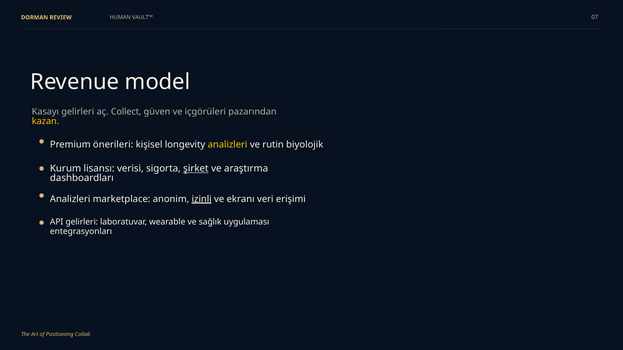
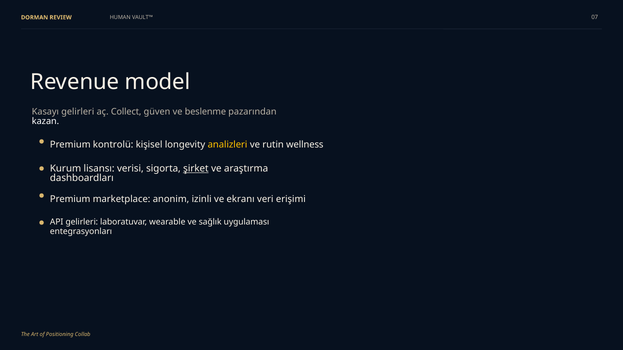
içgörüleri: içgörüleri -> beslenme
kazan colour: yellow -> white
önerileri: önerileri -> kontrolü
biyolojik: biyolojik -> wellness
Analizleri at (70, 199): Analizleri -> Premium
izinli underline: present -> none
